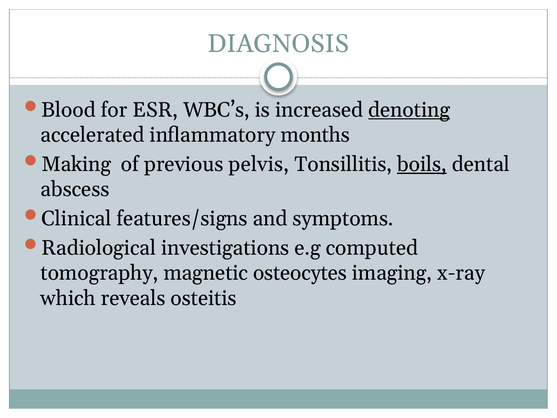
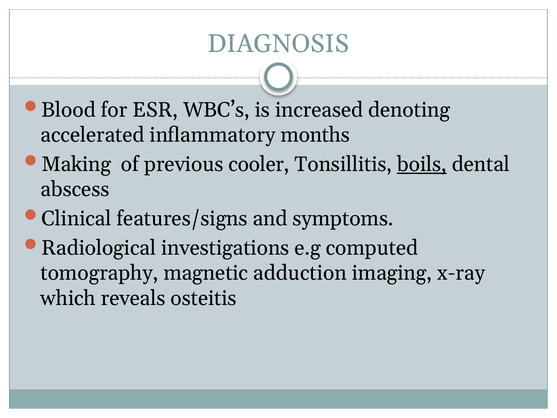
denoting underline: present -> none
pelvis: pelvis -> cooler
osteocytes: osteocytes -> adduction
